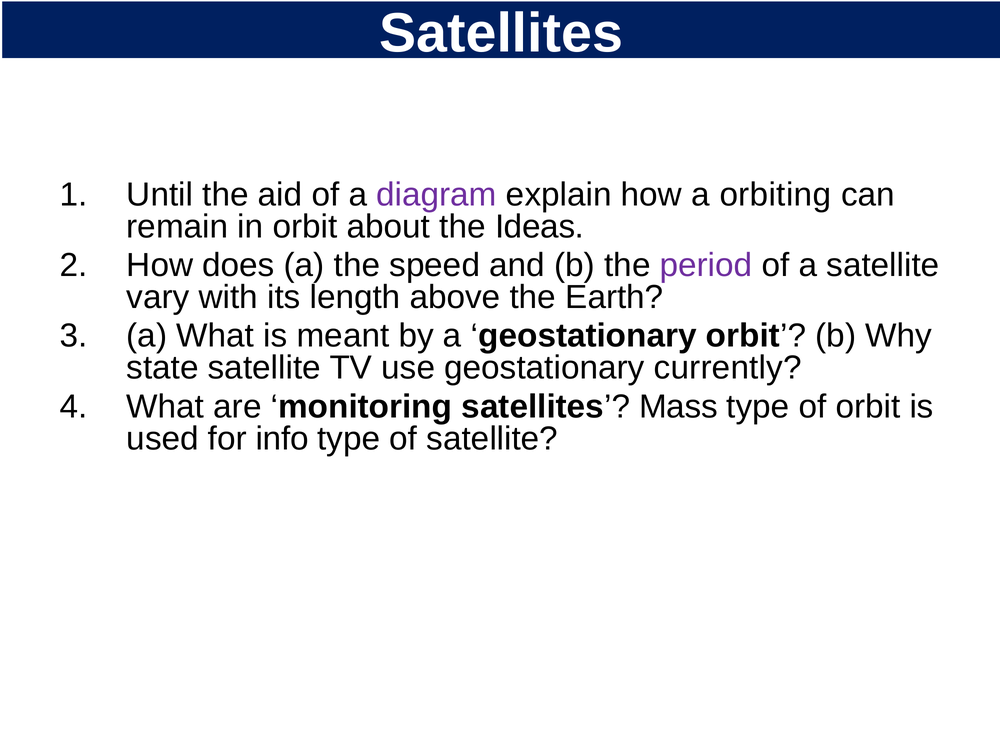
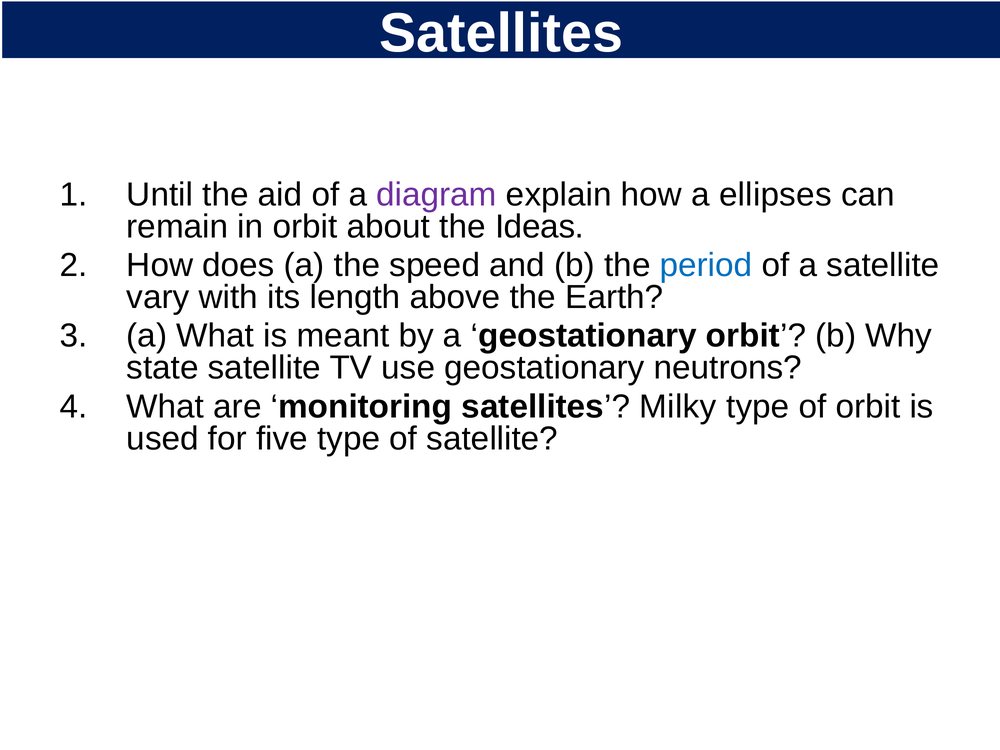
orbiting: orbiting -> ellipses
period colour: purple -> blue
currently: currently -> neutrons
Mass: Mass -> Milky
info: info -> five
